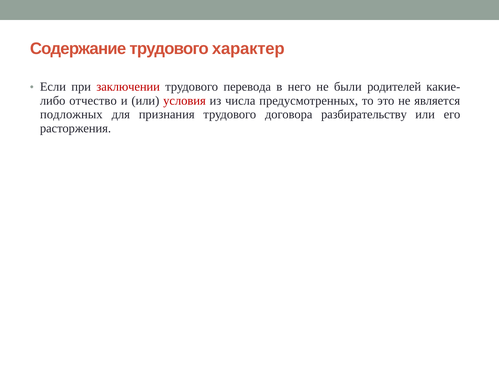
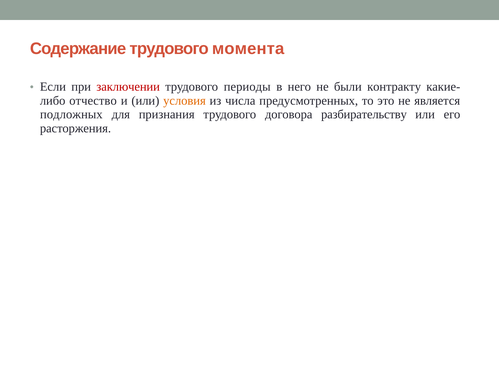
характер: характер -> момента
перевода: перевода -> периоды
родителей: родителей -> контракту
условия colour: red -> orange
